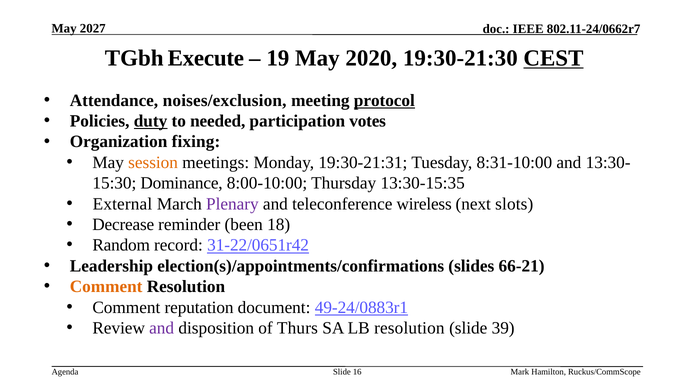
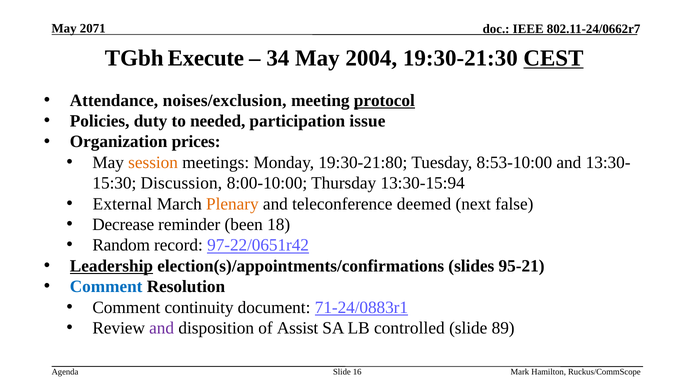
2027: 2027 -> 2071
19: 19 -> 34
2020: 2020 -> 2004
duty underline: present -> none
votes: votes -> issue
fixing: fixing -> prices
19:30-21:31: 19:30-21:31 -> 19:30-21:80
8:31-10:00: 8:31-10:00 -> 8:53-10:00
Dominance: Dominance -> Discussion
13:30-15:35: 13:30-15:35 -> 13:30-15:94
Plenary colour: purple -> orange
wireless: wireless -> deemed
slots: slots -> false
31-22/0651r42: 31-22/0651r42 -> 97-22/0651r42
Leadership underline: none -> present
66-21: 66-21 -> 95-21
Comment at (106, 286) colour: orange -> blue
reputation: reputation -> continuity
49-24/0883r1: 49-24/0883r1 -> 71-24/0883r1
Thurs: Thurs -> Assist
LB resolution: resolution -> controlled
39: 39 -> 89
